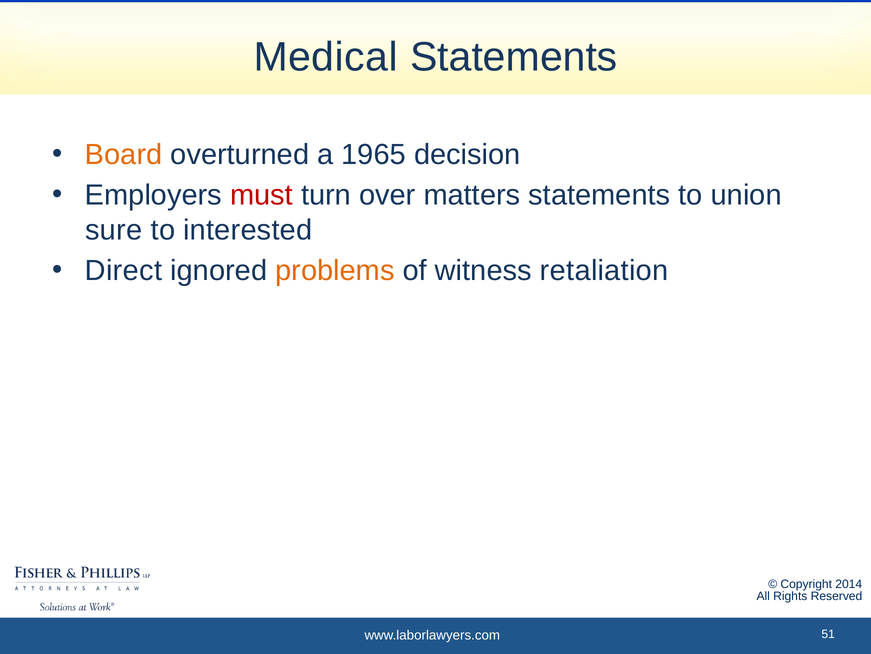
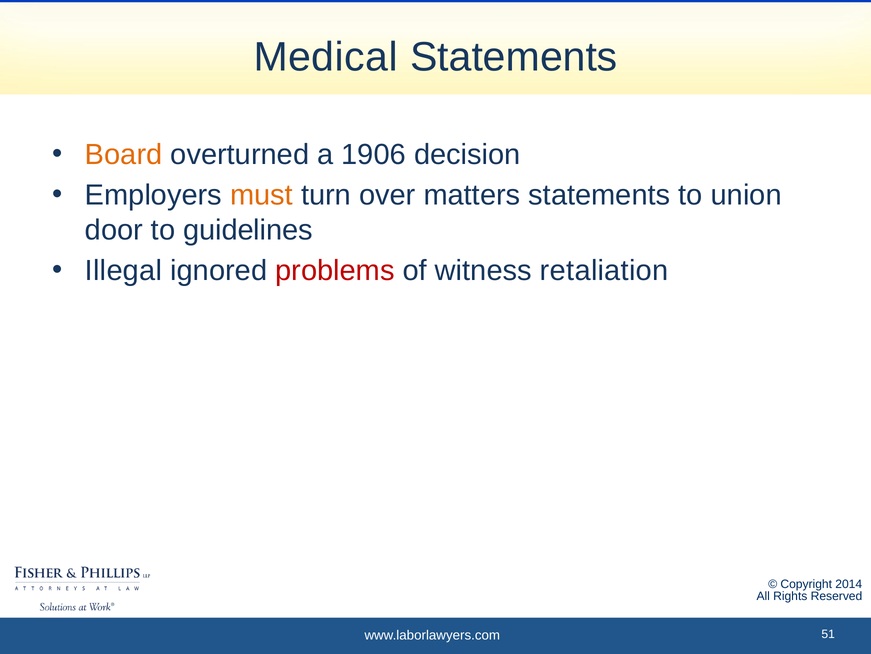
1965: 1965 -> 1906
must colour: red -> orange
sure: sure -> door
interested: interested -> guidelines
Direct: Direct -> Illegal
problems colour: orange -> red
